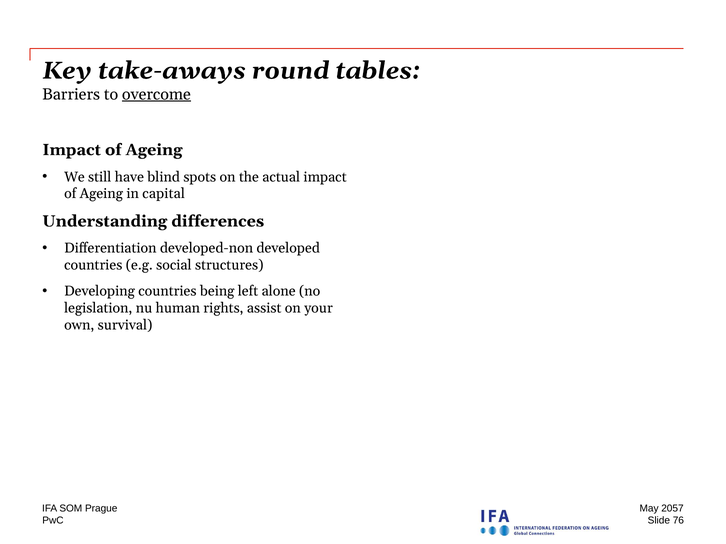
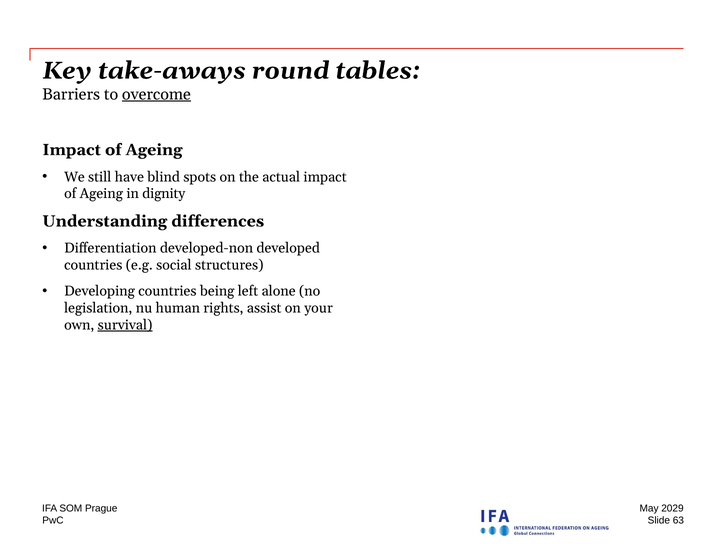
capital: capital -> dignity
survival underline: none -> present
2057: 2057 -> 2029
76: 76 -> 63
